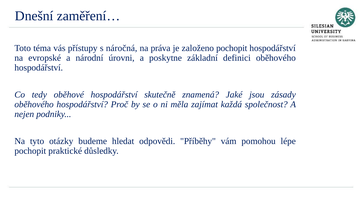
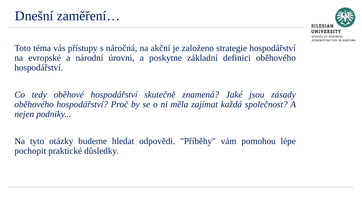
práva: práva -> akční
založeno pochopit: pochopit -> strategie
